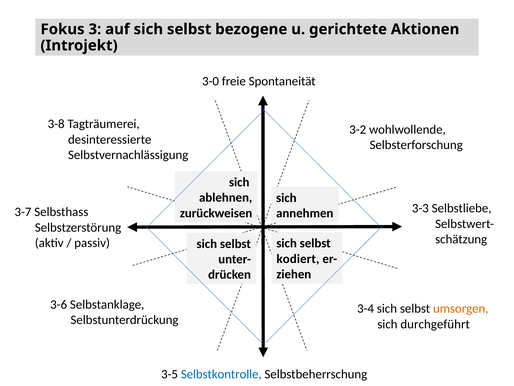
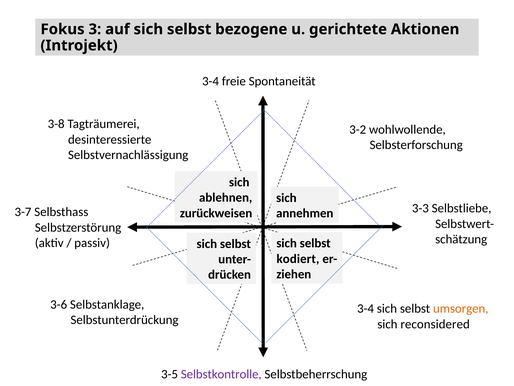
3-0 at (211, 81): 3-0 -> 3-4
durchgeführt: durchgeführt -> reconsidered
Selbstkontrolle colour: blue -> purple
